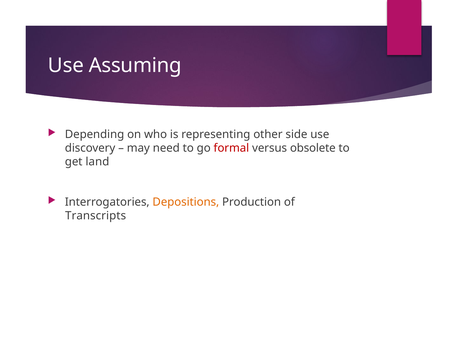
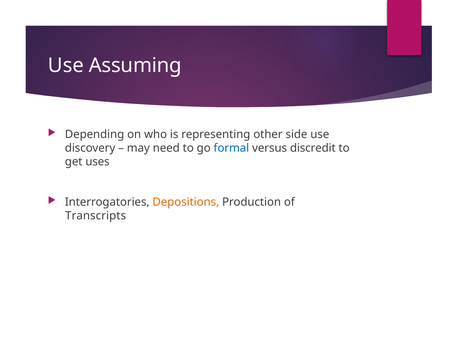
formal colour: red -> blue
obsolete: obsolete -> discredit
land: land -> uses
